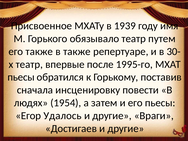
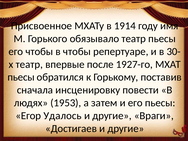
1939: 1939 -> 1914
театр путем: путем -> пьесы
его также: также -> чтобы
в также: также -> чтобы
1995-го: 1995-го -> 1927-го
1954: 1954 -> 1953
